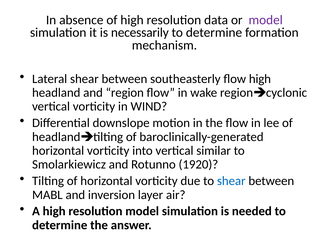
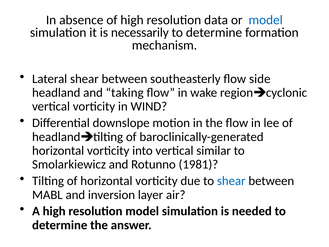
model at (266, 20) colour: purple -> blue
flow high: high -> side
region: region -> taking
1920: 1920 -> 1981
